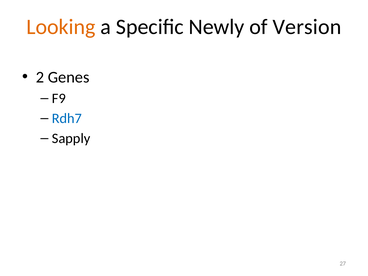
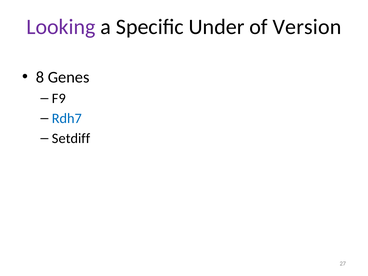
Looking colour: orange -> purple
Newly: Newly -> Under
2: 2 -> 8
Sapply: Sapply -> Setdiff
